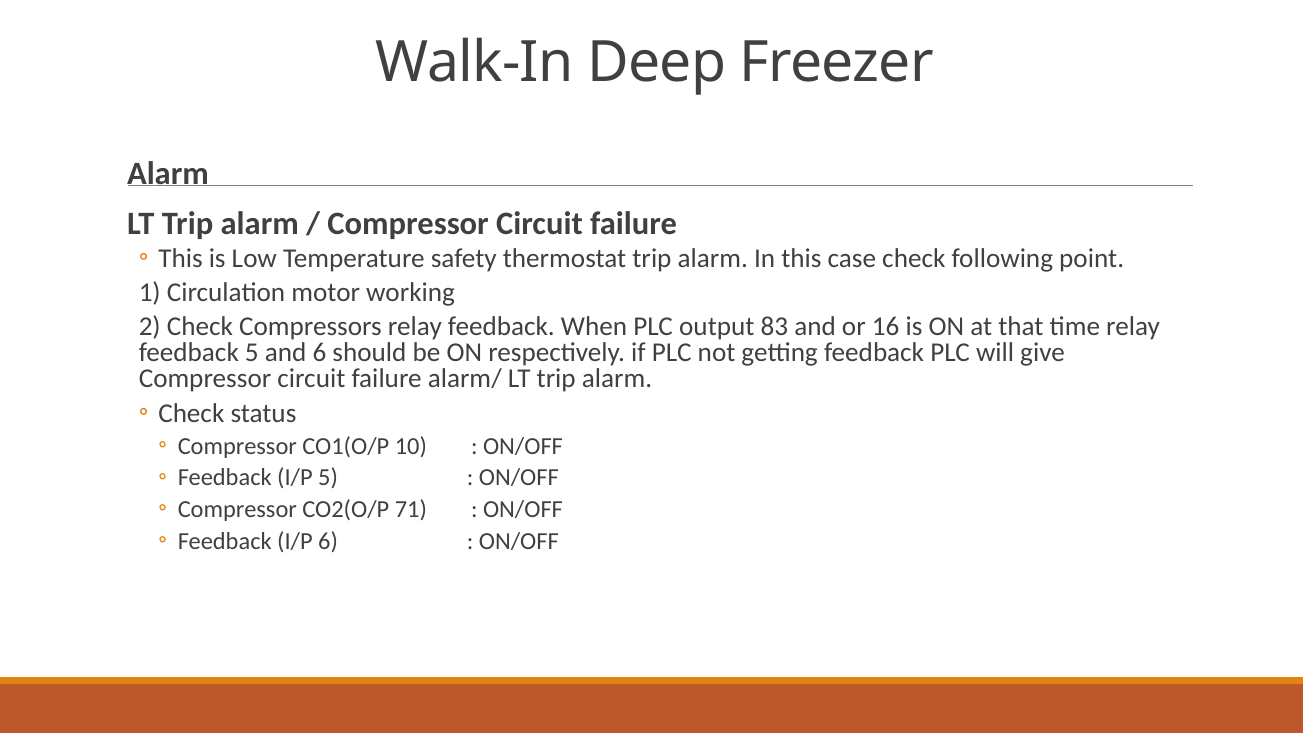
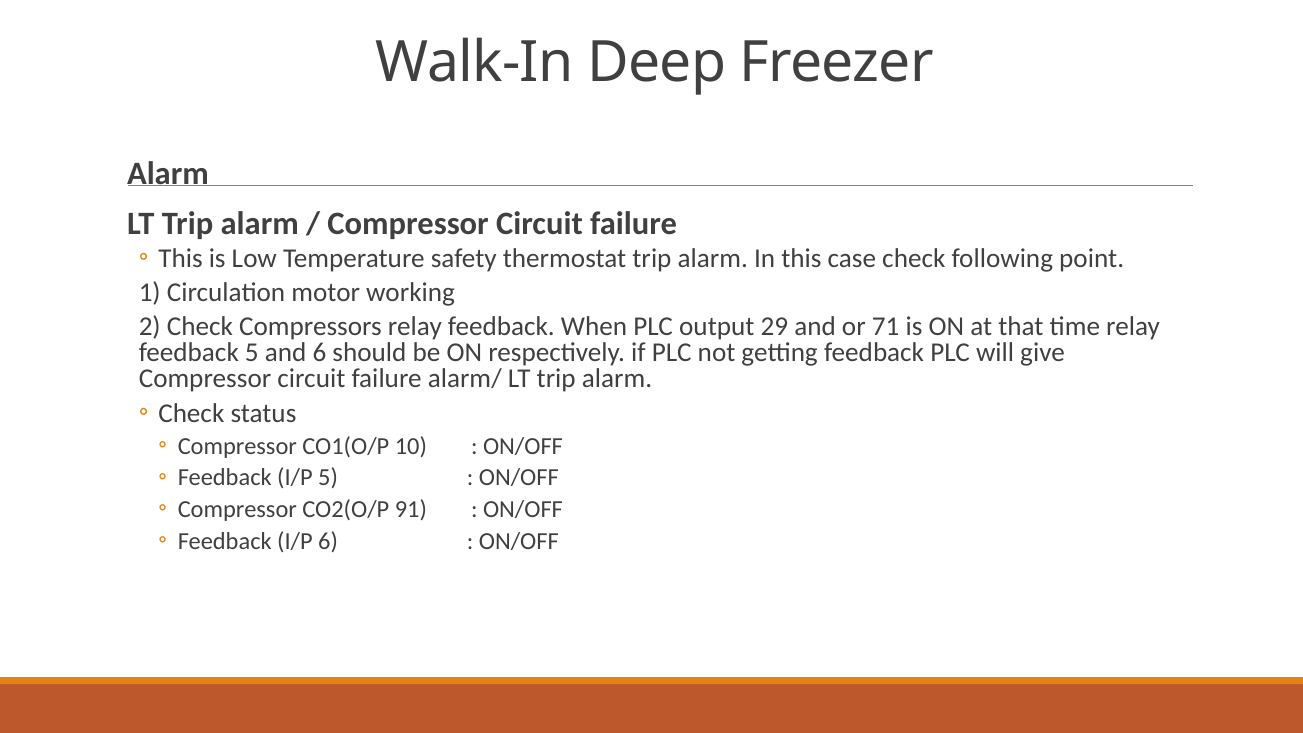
83: 83 -> 29
16: 16 -> 71
71: 71 -> 91
